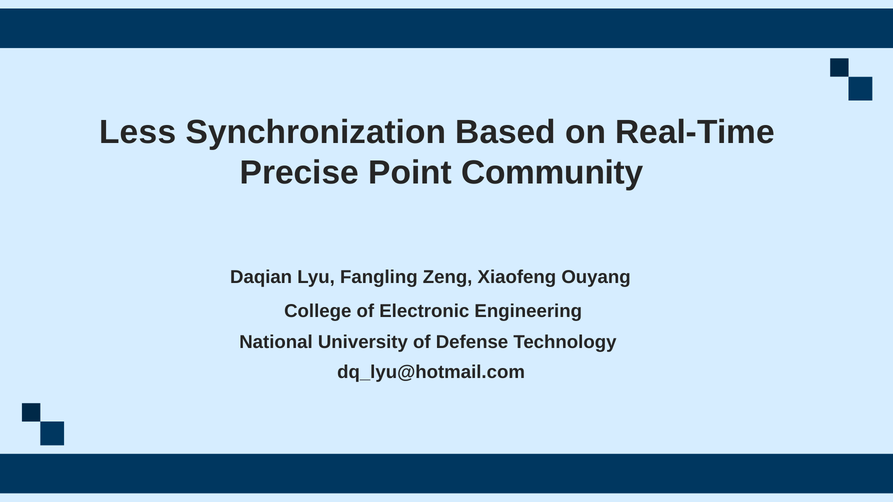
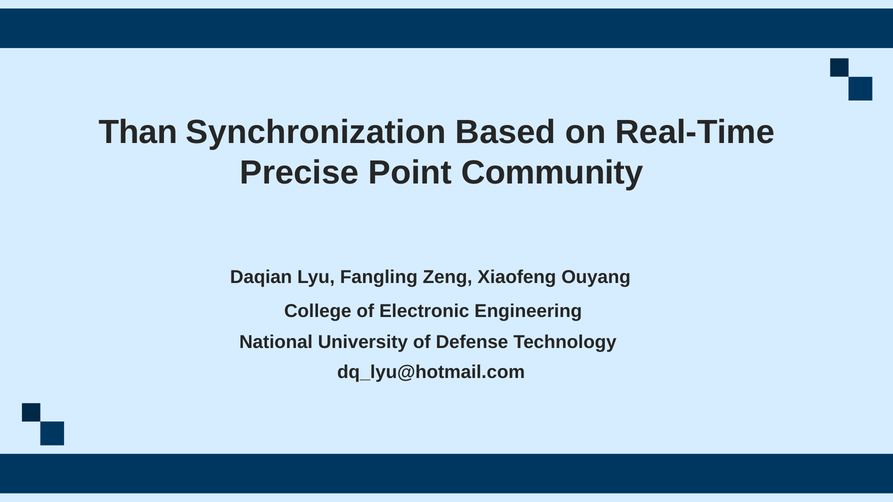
Less: Less -> Than
